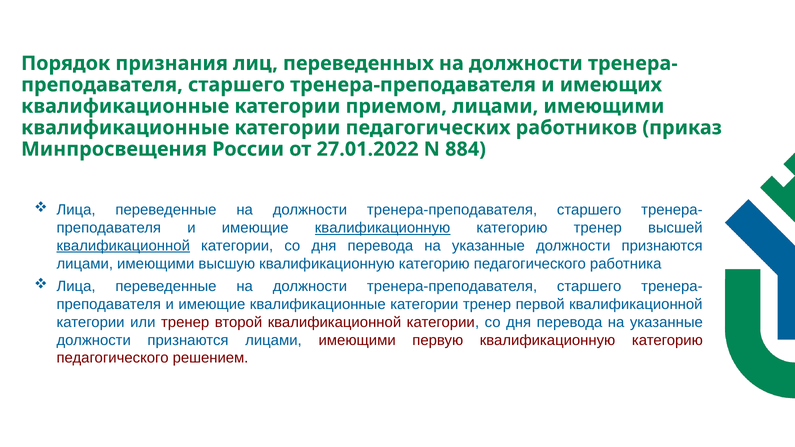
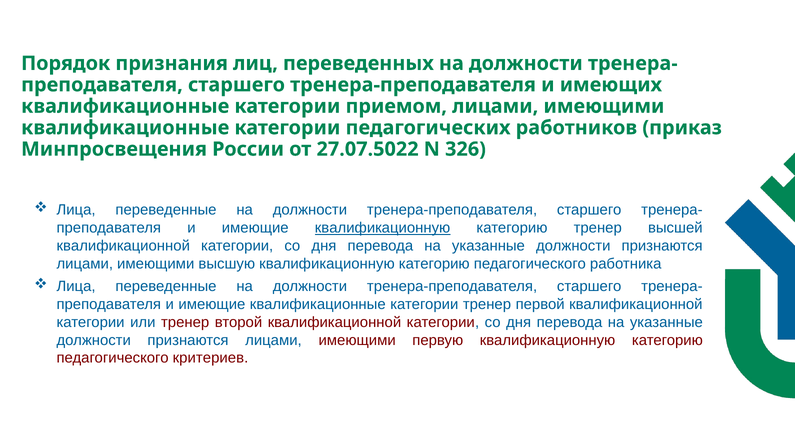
27.01.2022: 27.01.2022 -> 27.07.5022
884: 884 -> 326
квалификационной at (123, 246) underline: present -> none
решением: решением -> критериев
